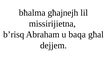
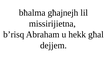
baqa: baqa -> hekk
